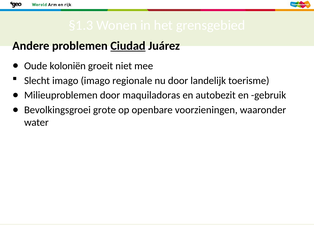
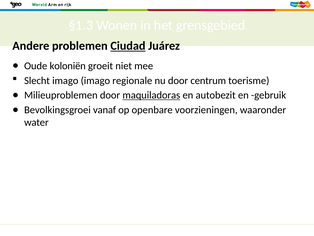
landelijk: landelijk -> centrum
maquiladoras underline: none -> present
grote: grote -> vanaf
